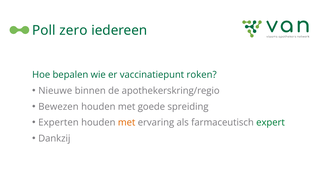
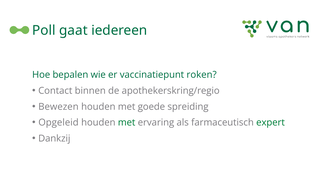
zero: zero -> gaat
Nieuwe: Nieuwe -> Contact
Experten: Experten -> Opgeleid
met at (127, 122) colour: orange -> green
